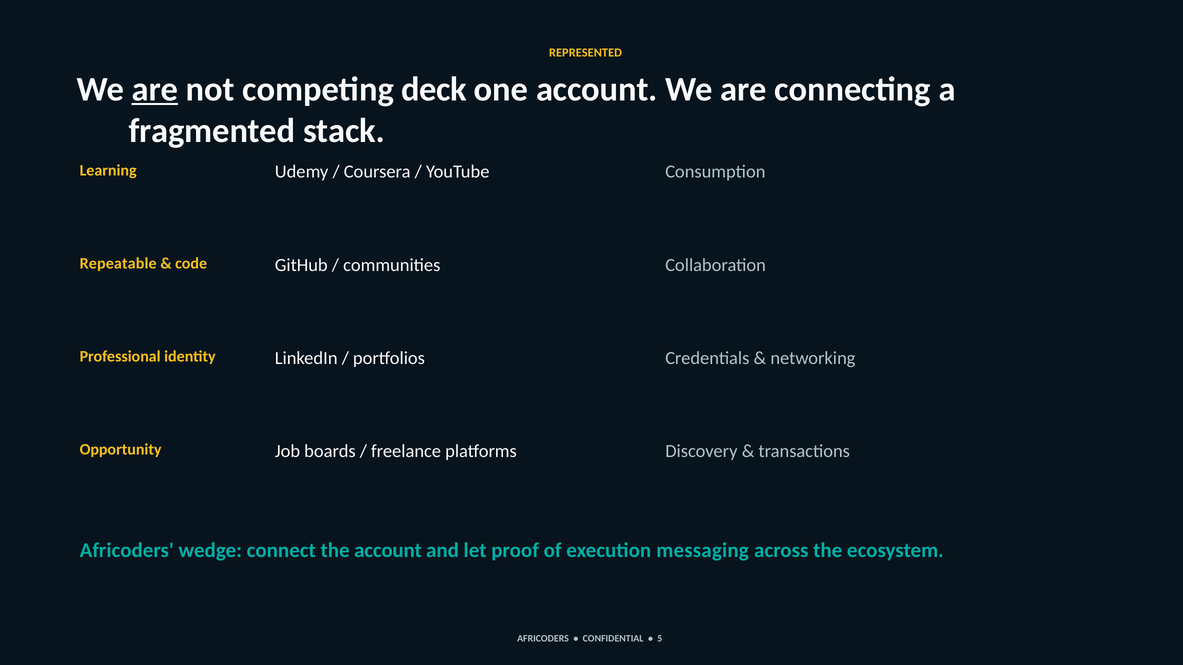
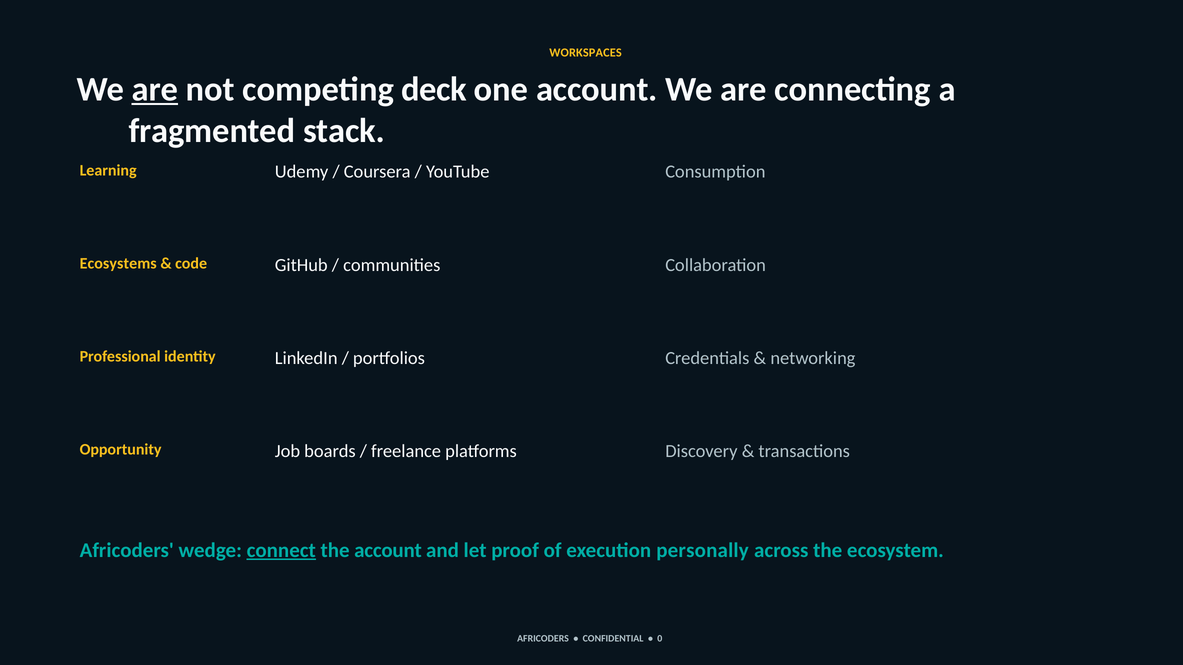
REPRESENTED: REPRESENTED -> WORKSPACES
Repeatable: Repeatable -> Ecosystems
connect underline: none -> present
messaging: messaging -> personally
5: 5 -> 0
